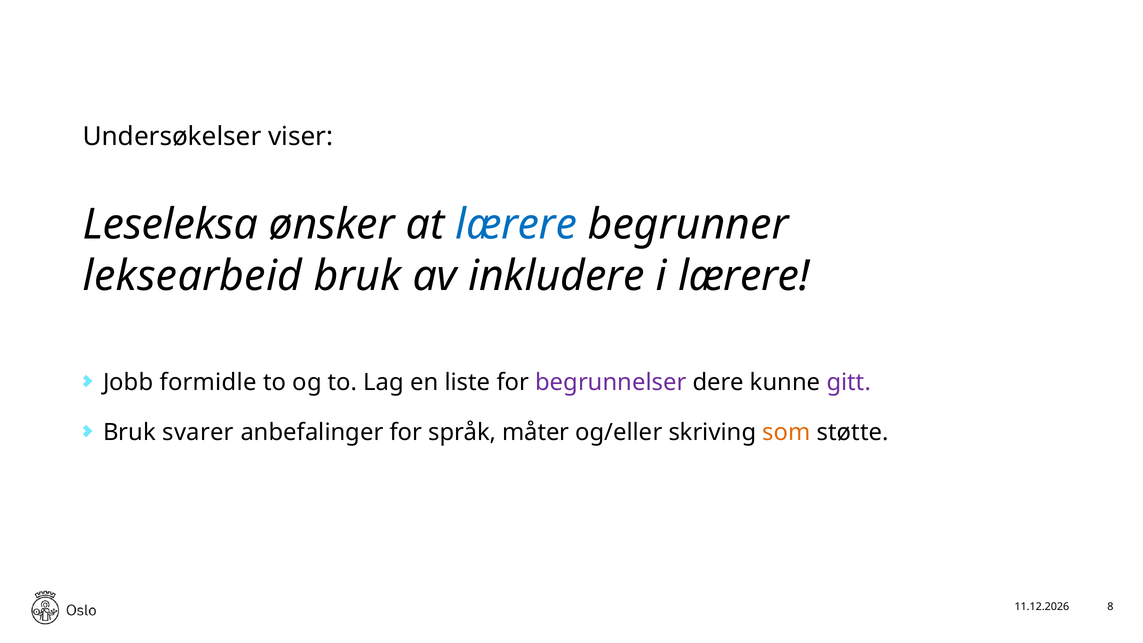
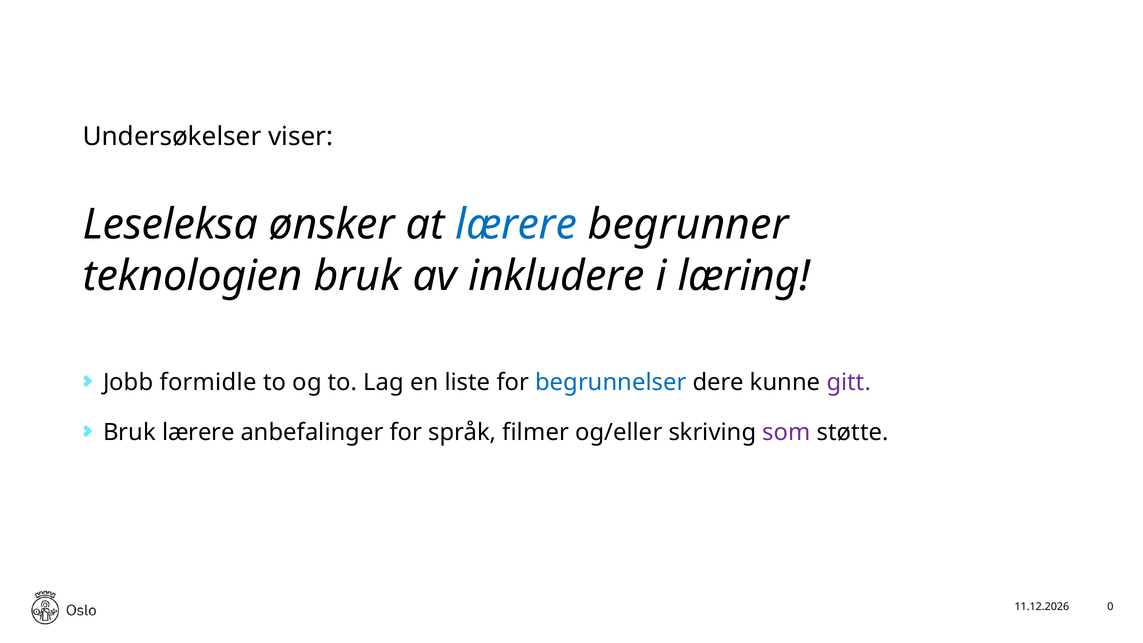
leksearbeid: leksearbeid -> teknologien
i lærere: lærere -> læring
begrunnelser colour: purple -> blue
Bruk svarer: svarer -> lærere
måter: måter -> filmer
som colour: orange -> purple
8: 8 -> 0
